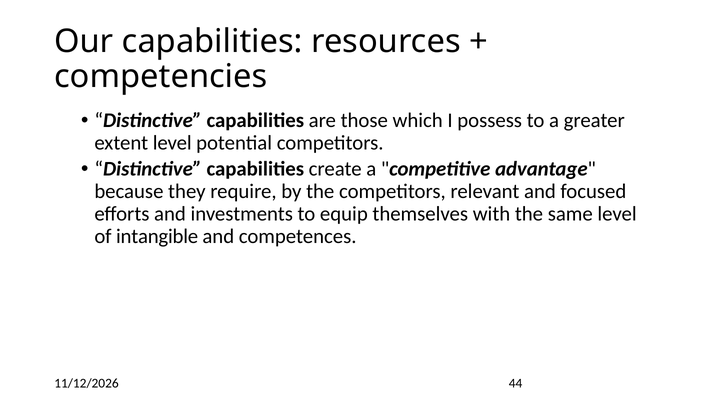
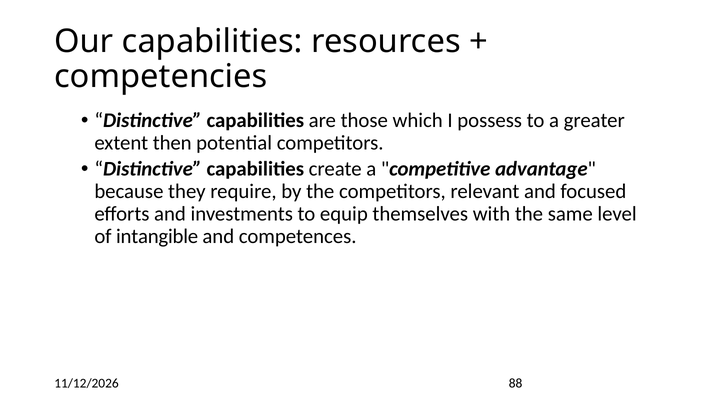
extent level: level -> then
44: 44 -> 88
